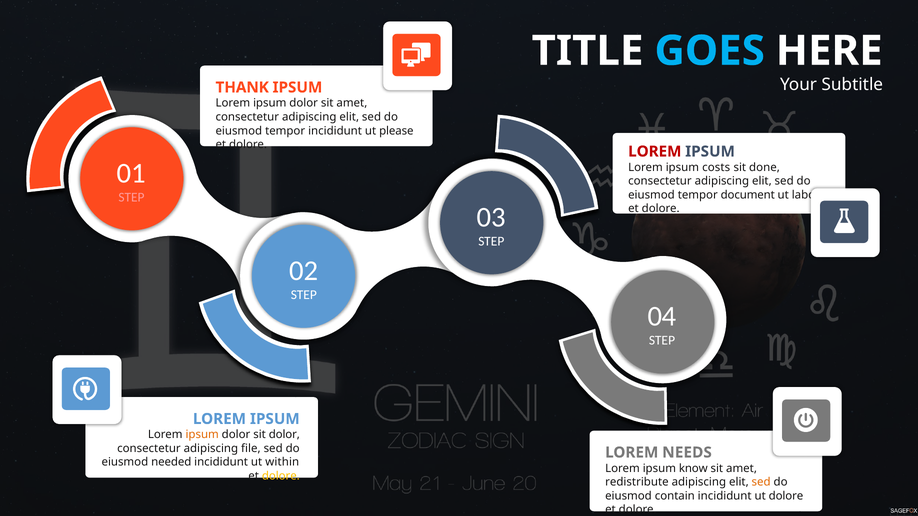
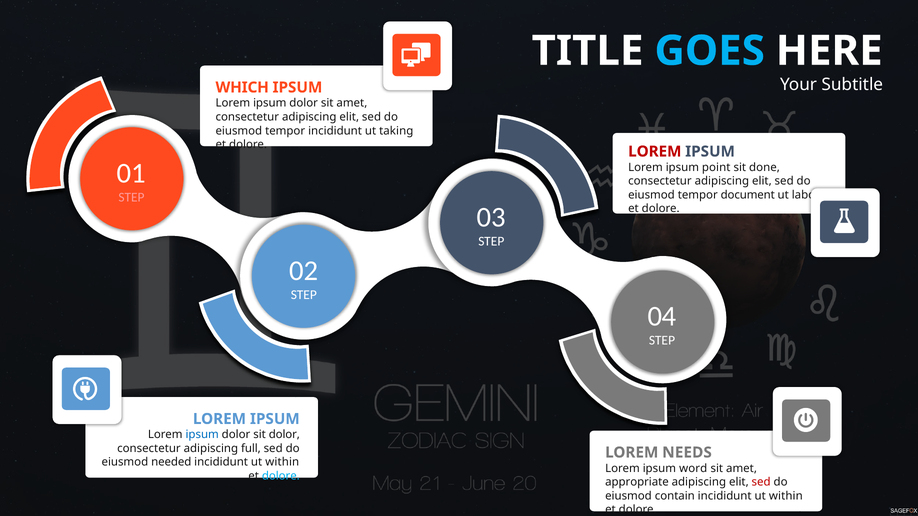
THANK: THANK -> WHICH
please: please -> taking
costs: costs -> point
ipsum at (202, 435) colour: orange -> blue
file: file -> full
know: know -> word
dolore at (281, 476) colour: yellow -> light blue
redistribute: redistribute -> appropriate
sed at (761, 482) colour: orange -> red
dolore at (786, 496): dolore -> within
